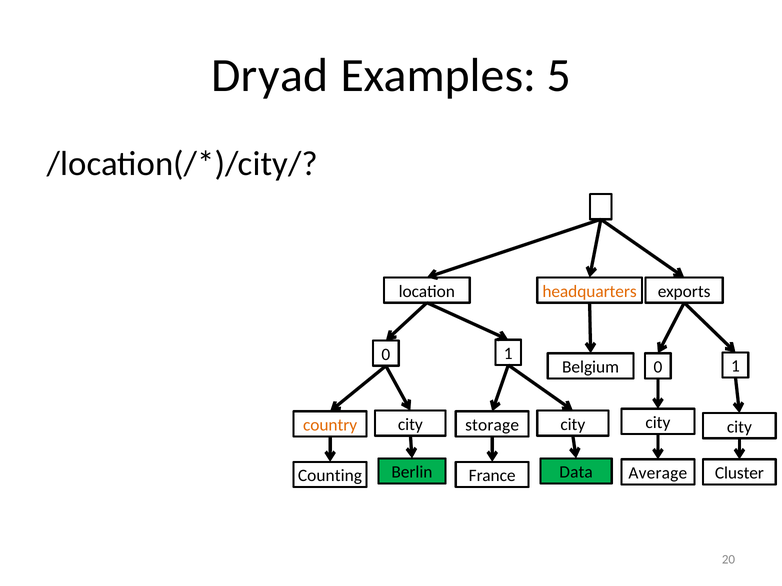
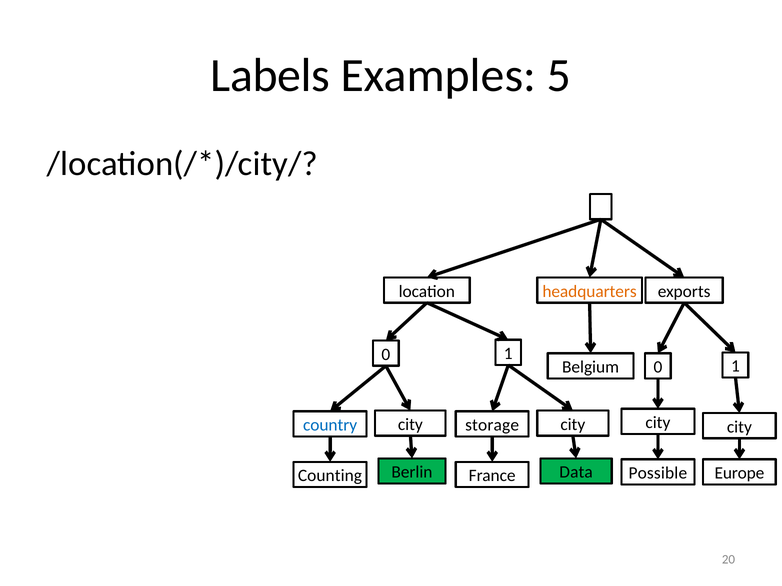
Dryad: Dryad -> Labels
country colour: orange -> blue
Average: Average -> Possible
Cluster: Cluster -> Europe
